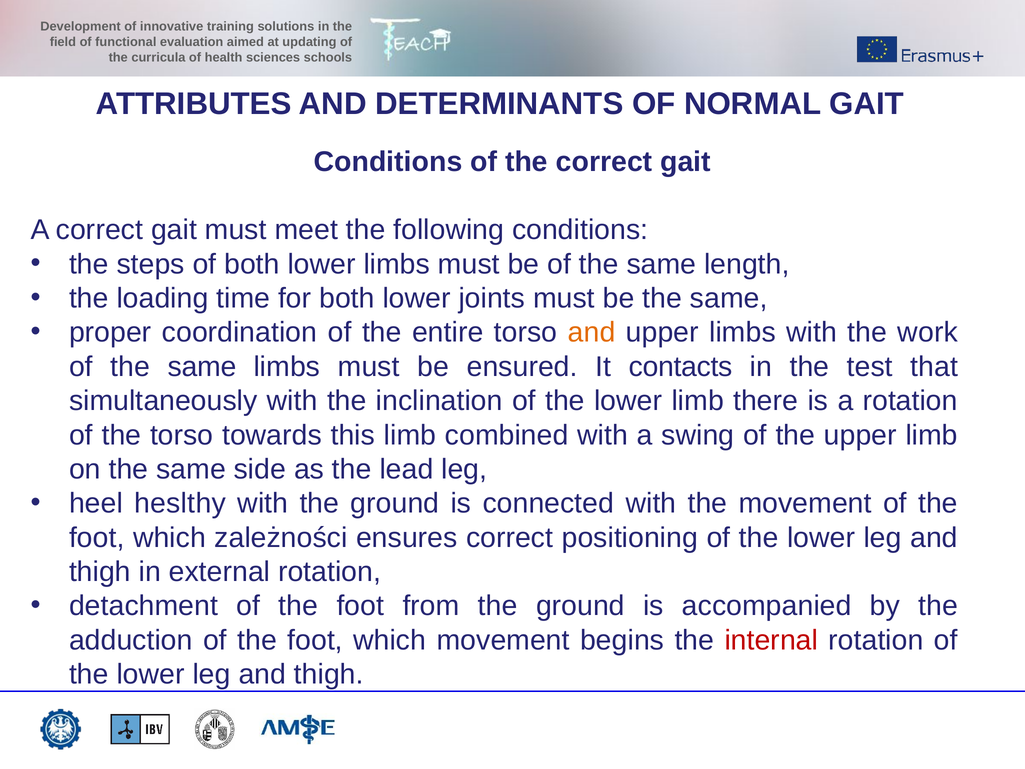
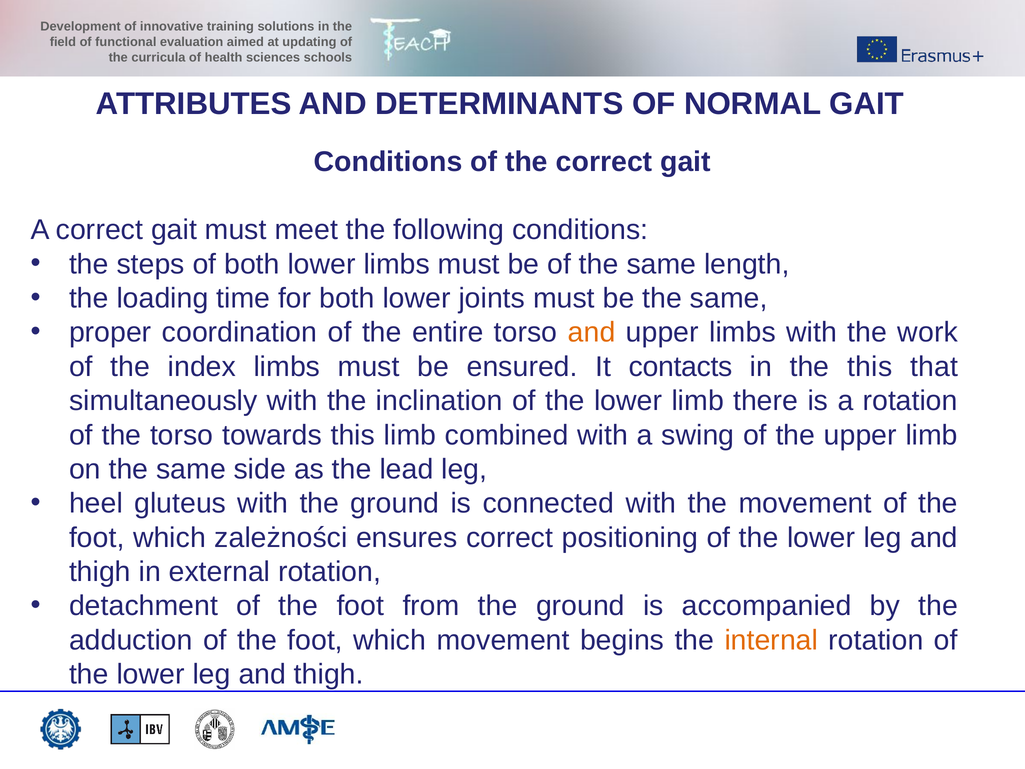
same at (202, 367): same -> index
the test: test -> this
heslthy: heslthy -> gluteus
internal colour: red -> orange
